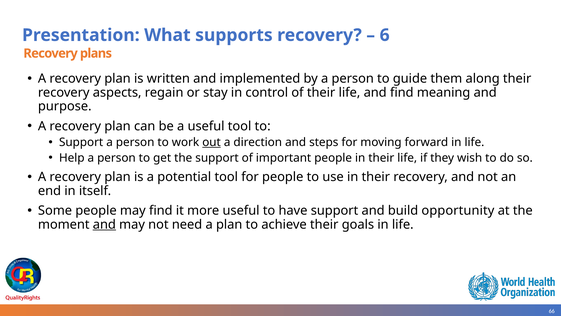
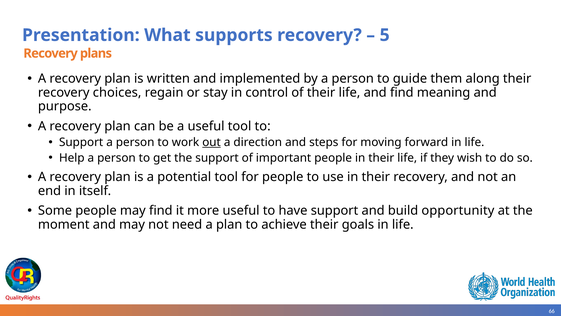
6: 6 -> 5
aspects: aspects -> choices
and at (104, 224) underline: present -> none
